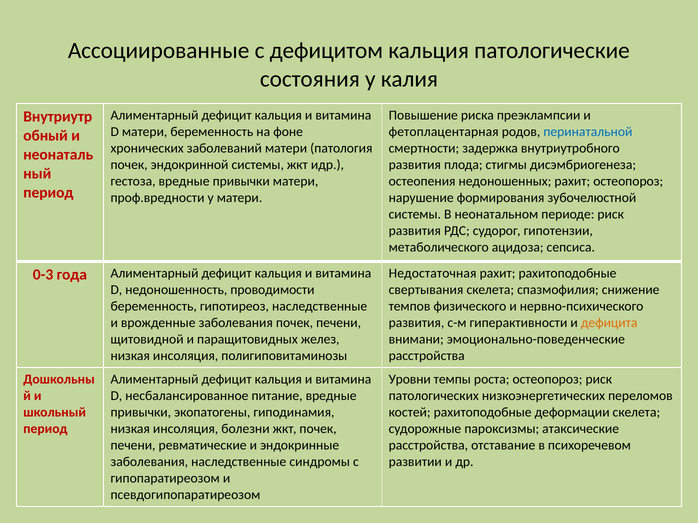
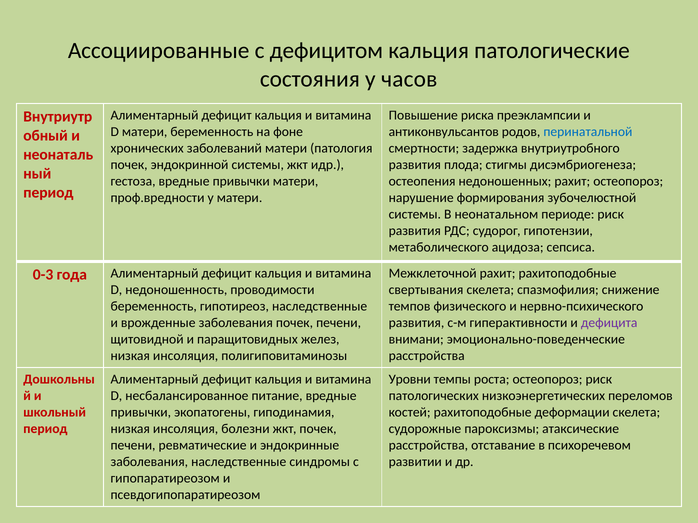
калия: калия -> часов
фетоплацентарная: фетоплацентарная -> антиконвульсантов
Недостаточная: Недостаточная -> Межклеточной
дефицита colour: orange -> purple
